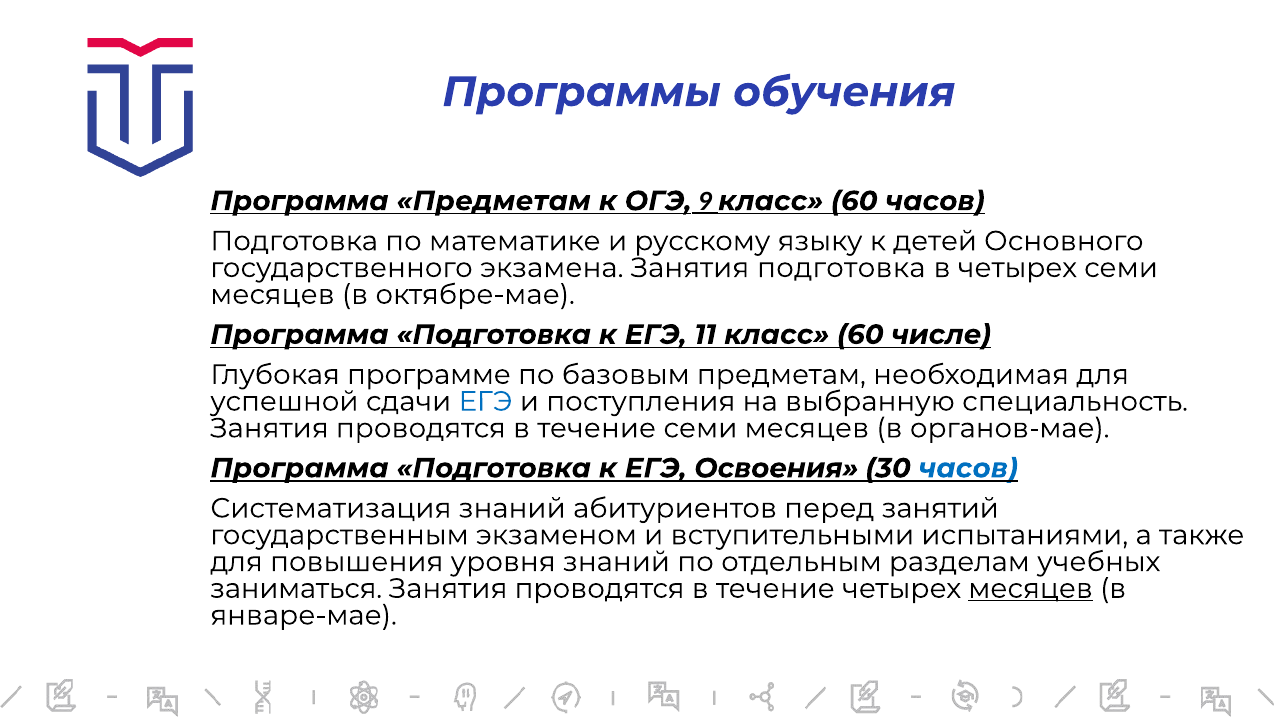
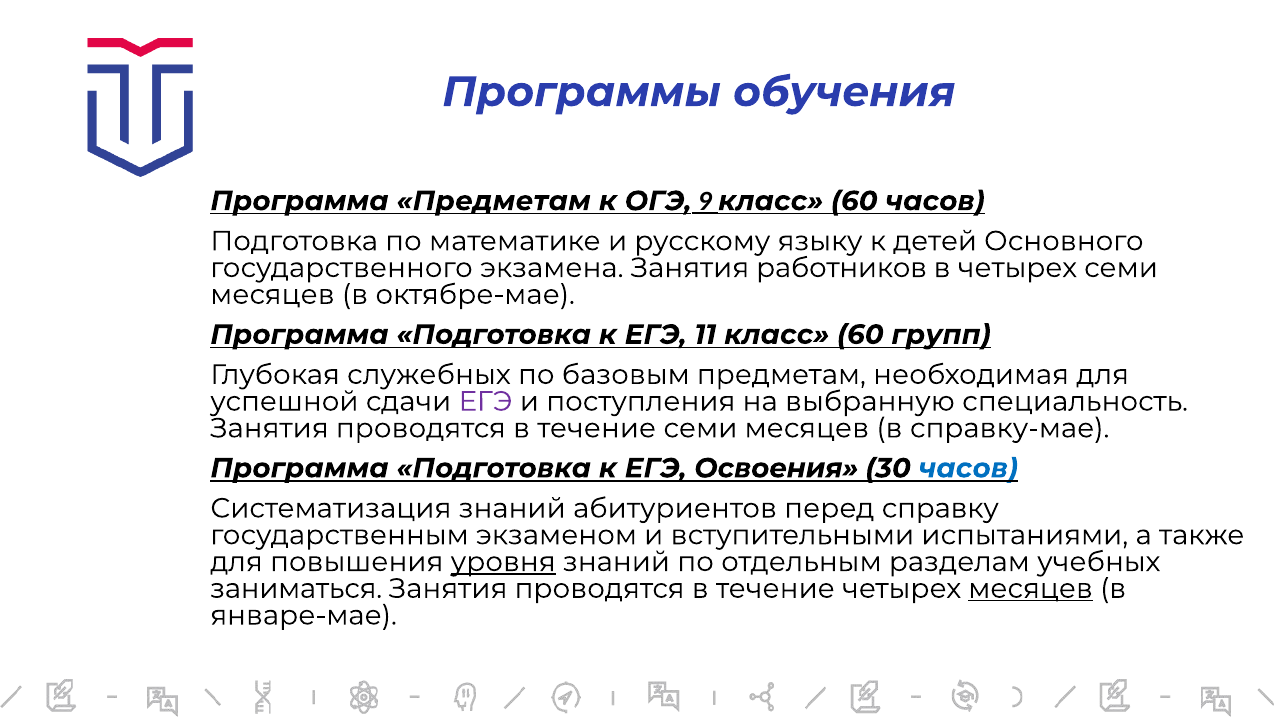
Занятия подготовка: подготовка -> работников
числе: числе -> групп
программе: программе -> служебных
ЕГЭ at (486, 401) colour: blue -> purple
органов-мае: органов-мае -> справку-мае
занятий: занятий -> справку
уровня underline: none -> present
